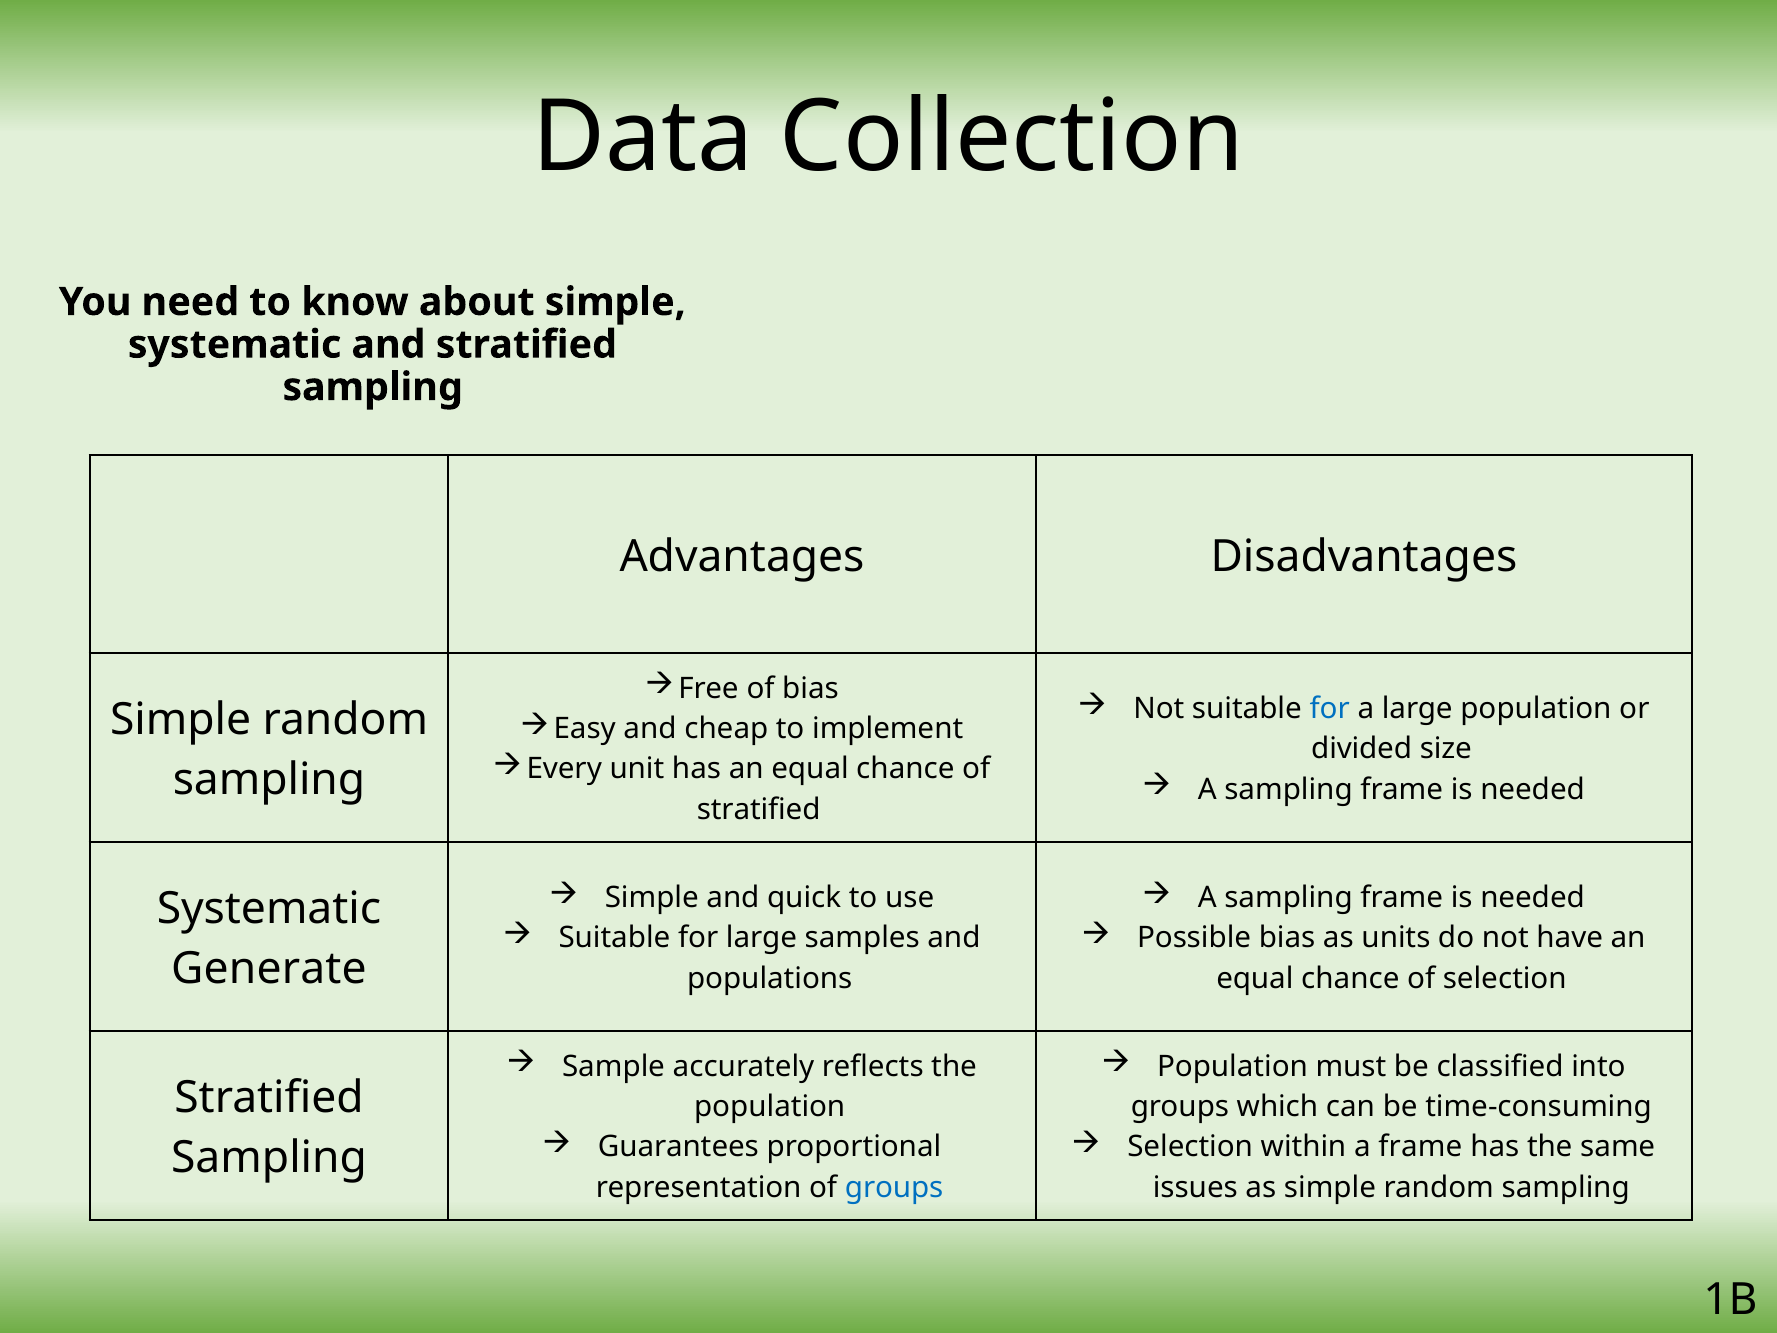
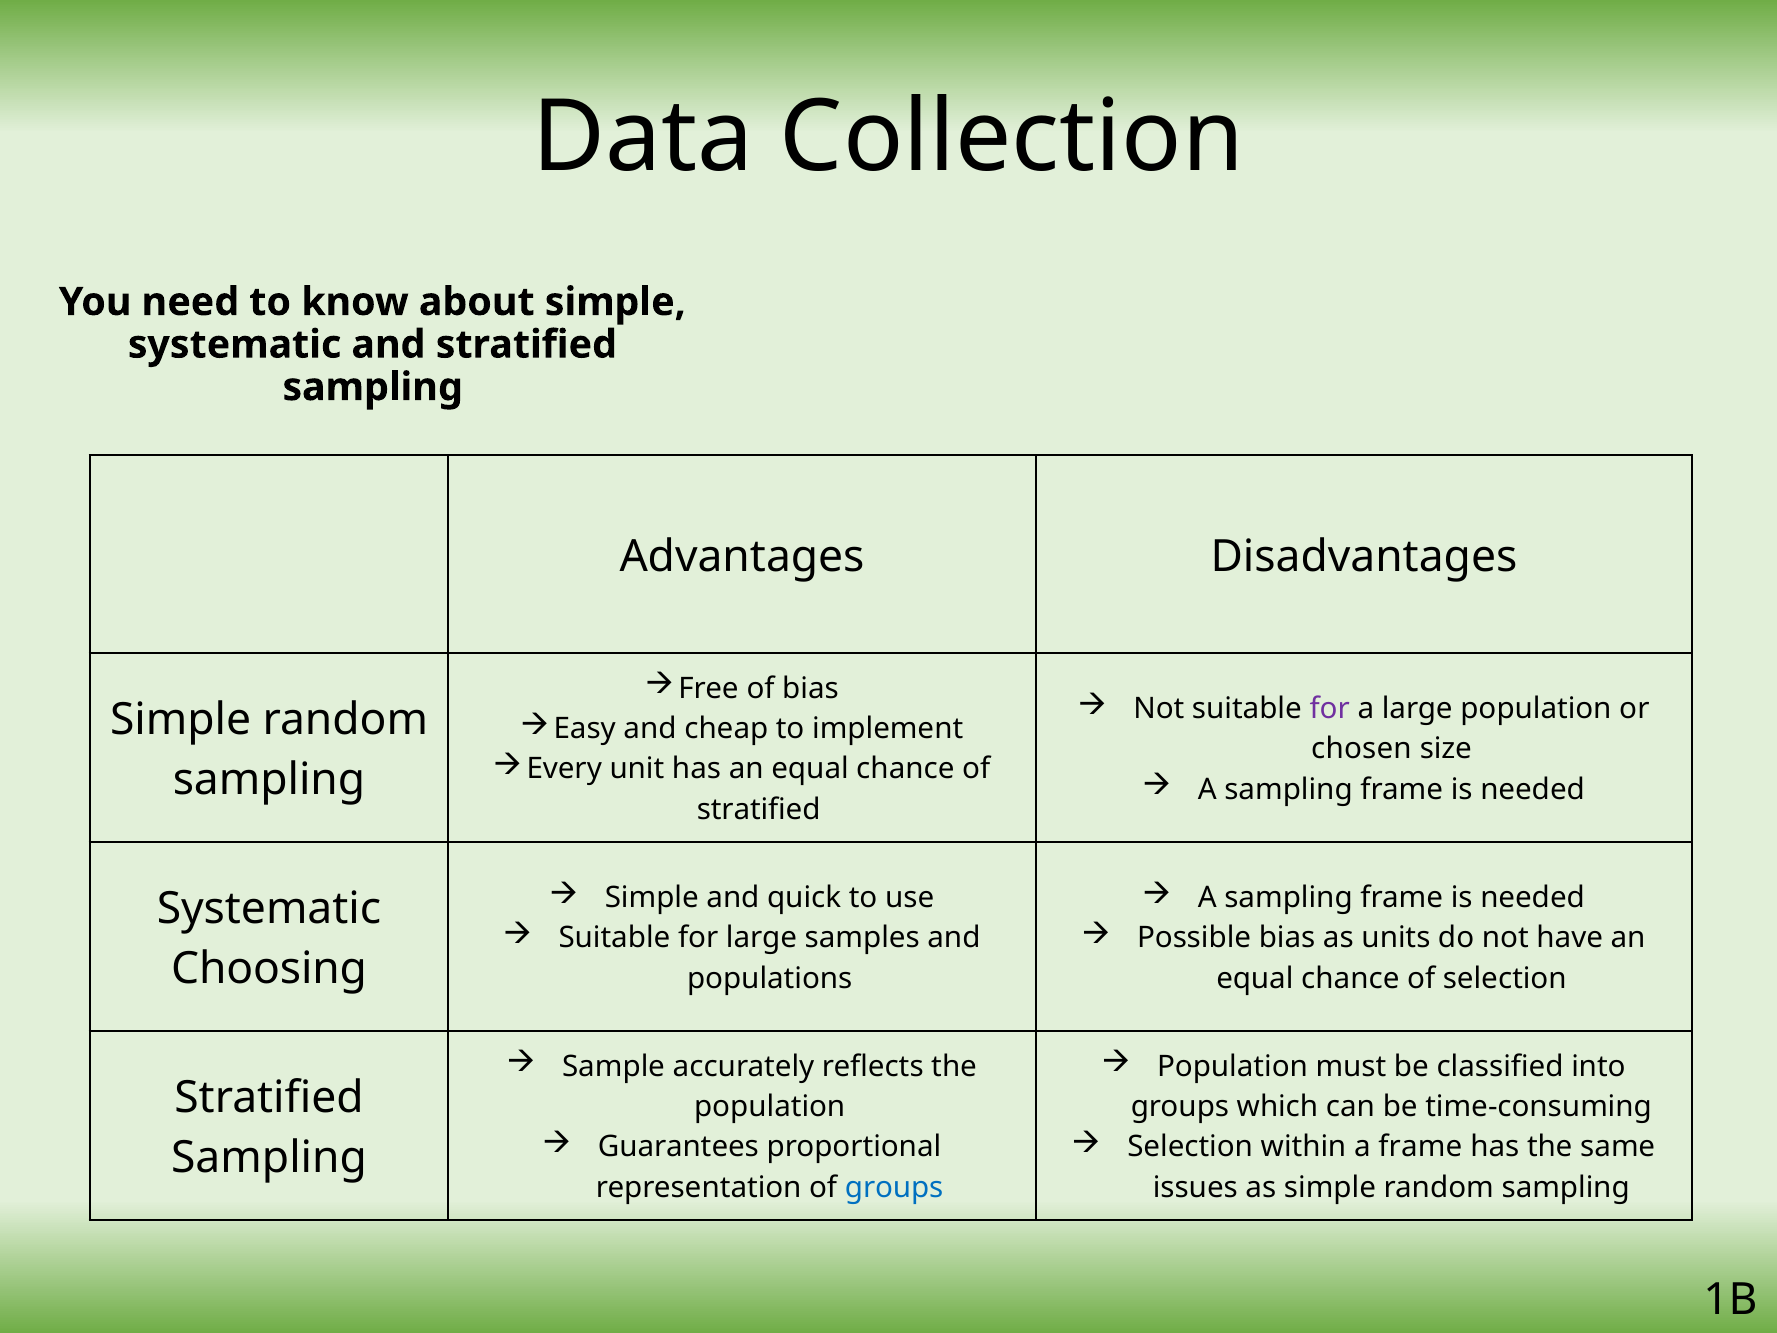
for at (1330, 709) colour: blue -> purple
divided: divided -> chosen
Generate: Generate -> Choosing
